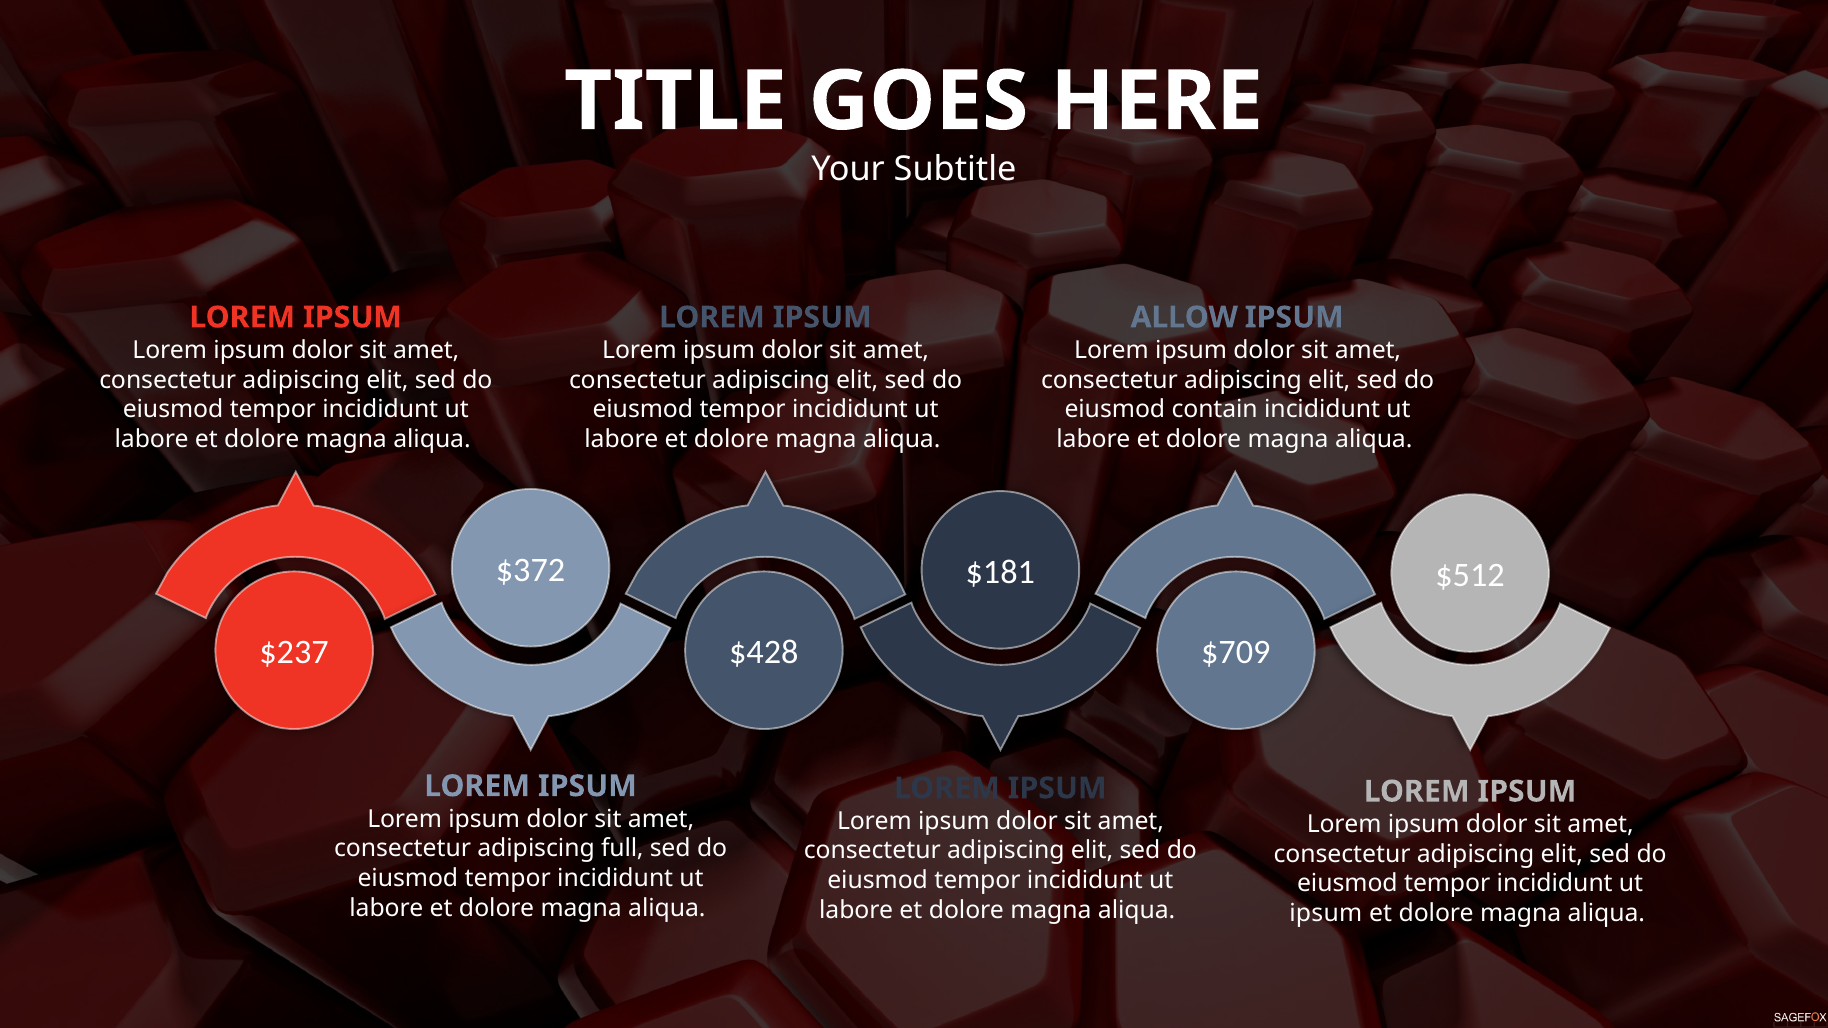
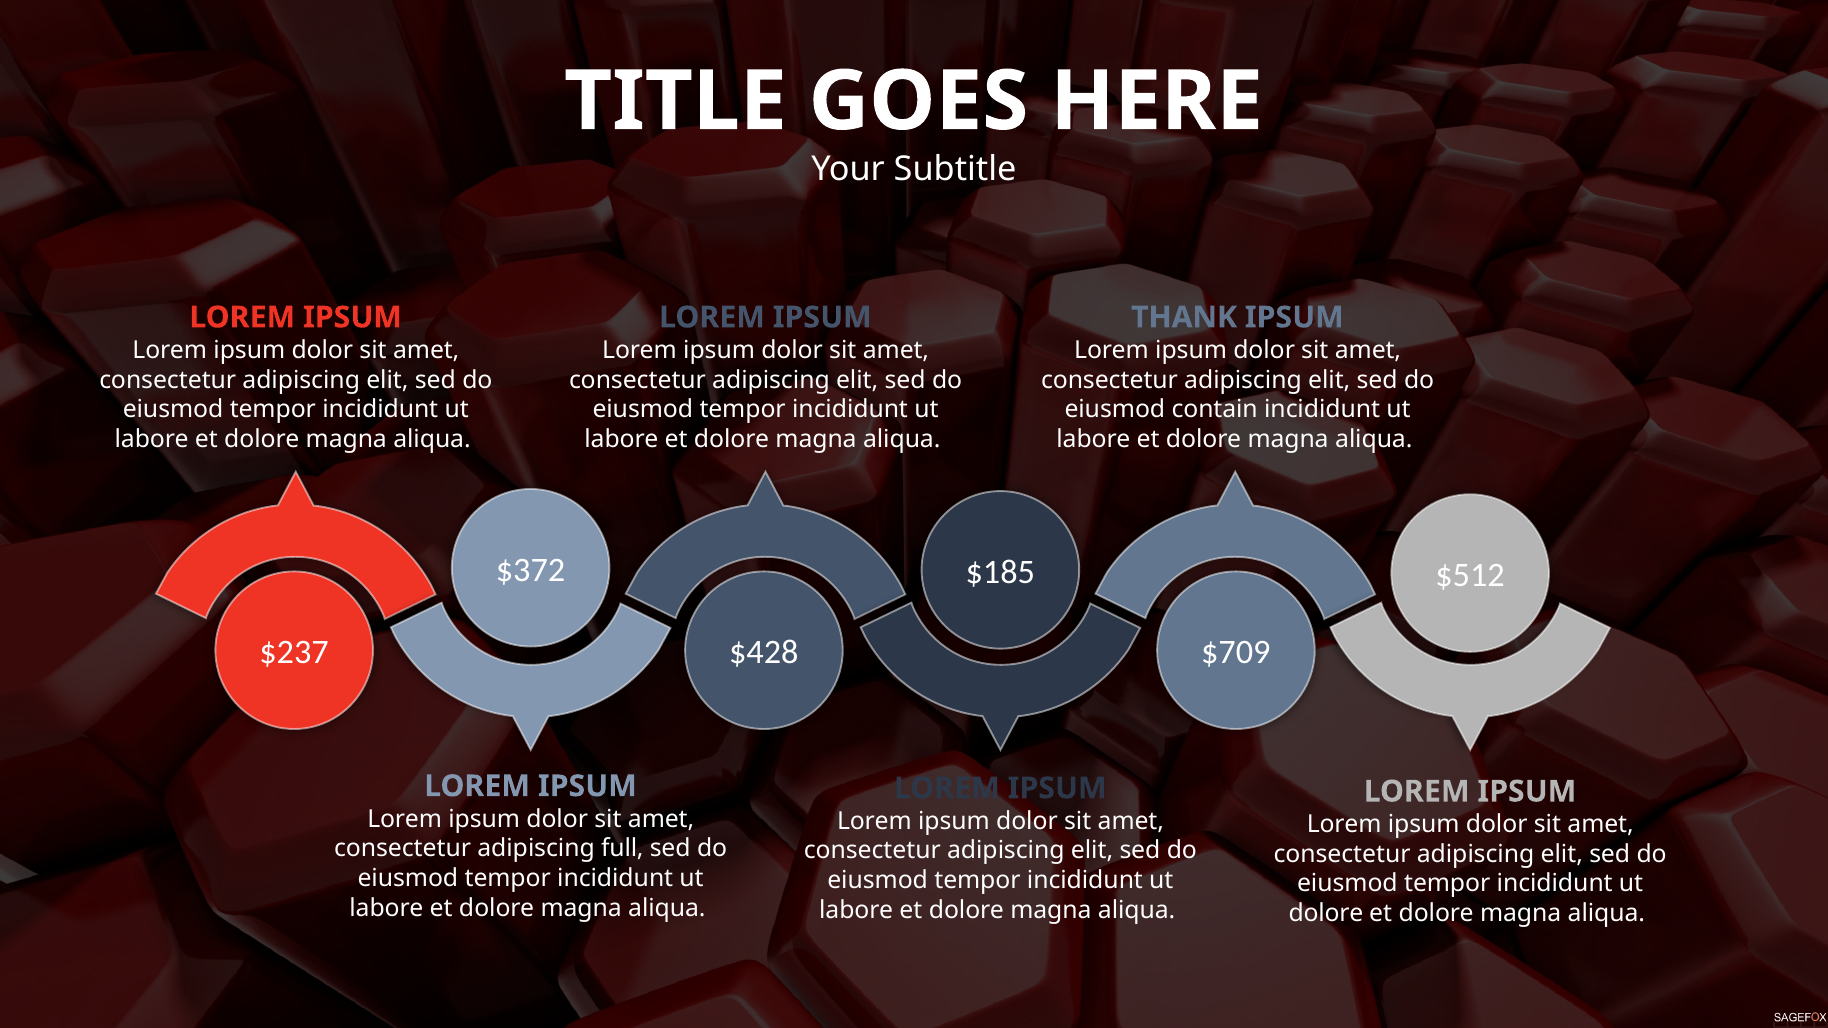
ALLOW: ALLOW -> THANK
$181: $181 -> $185
ipsum at (1326, 914): ipsum -> dolore
